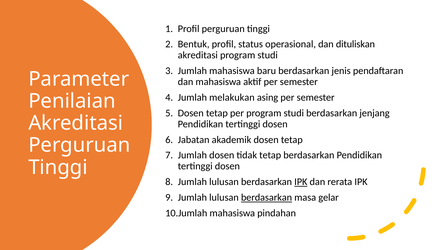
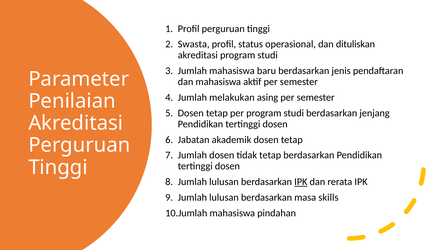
Bentuk: Bentuk -> Swasta
berdasarkan at (267, 197) underline: present -> none
gelar: gelar -> skills
